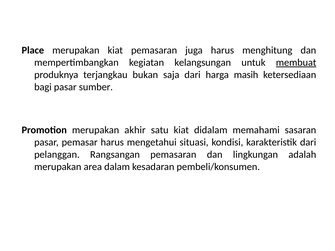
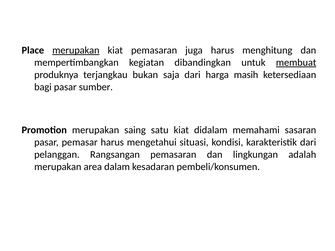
merupakan at (76, 50) underline: none -> present
kelangsungan: kelangsungan -> dibandingkan
akhir: akhir -> saing
